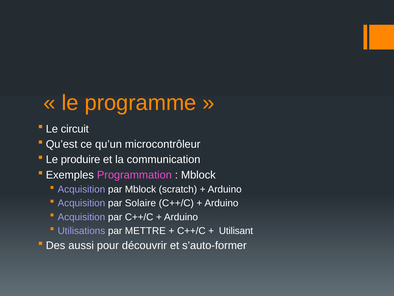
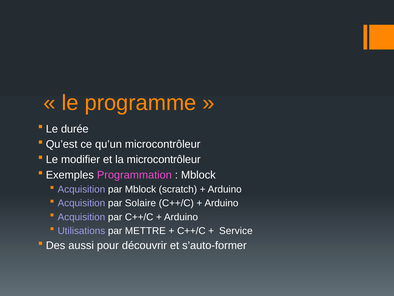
circuit: circuit -> durée
produire: produire -> modifier
la communication: communication -> microcontrôleur
Utilisant: Utilisant -> Service
